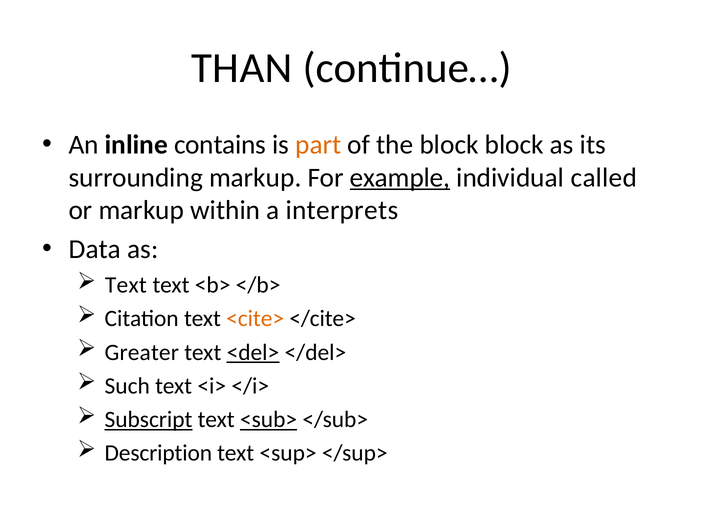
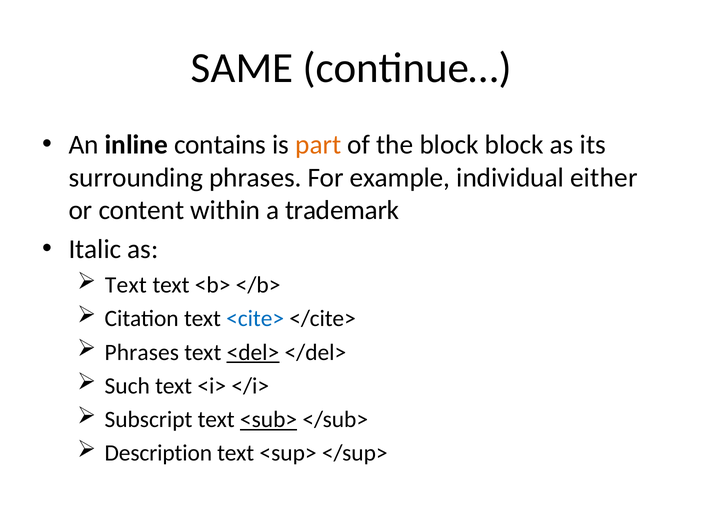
THAN: THAN -> SAME
surrounding markup: markup -> phrases
example underline: present -> none
called: called -> either
or markup: markup -> content
interprets: interprets -> trademark
Data: Data -> Italic
<cite> colour: orange -> blue
Greater at (142, 352): Greater -> Phrases
Subscript underline: present -> none
